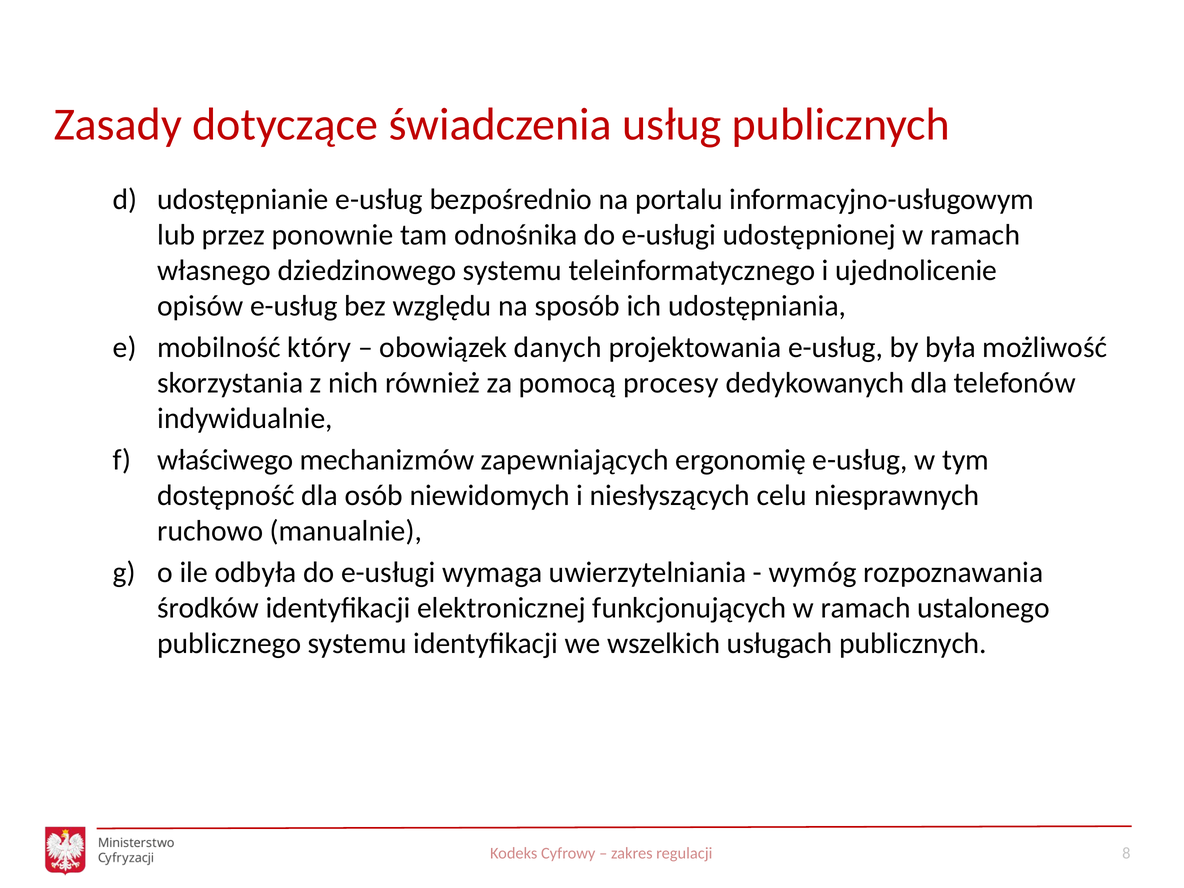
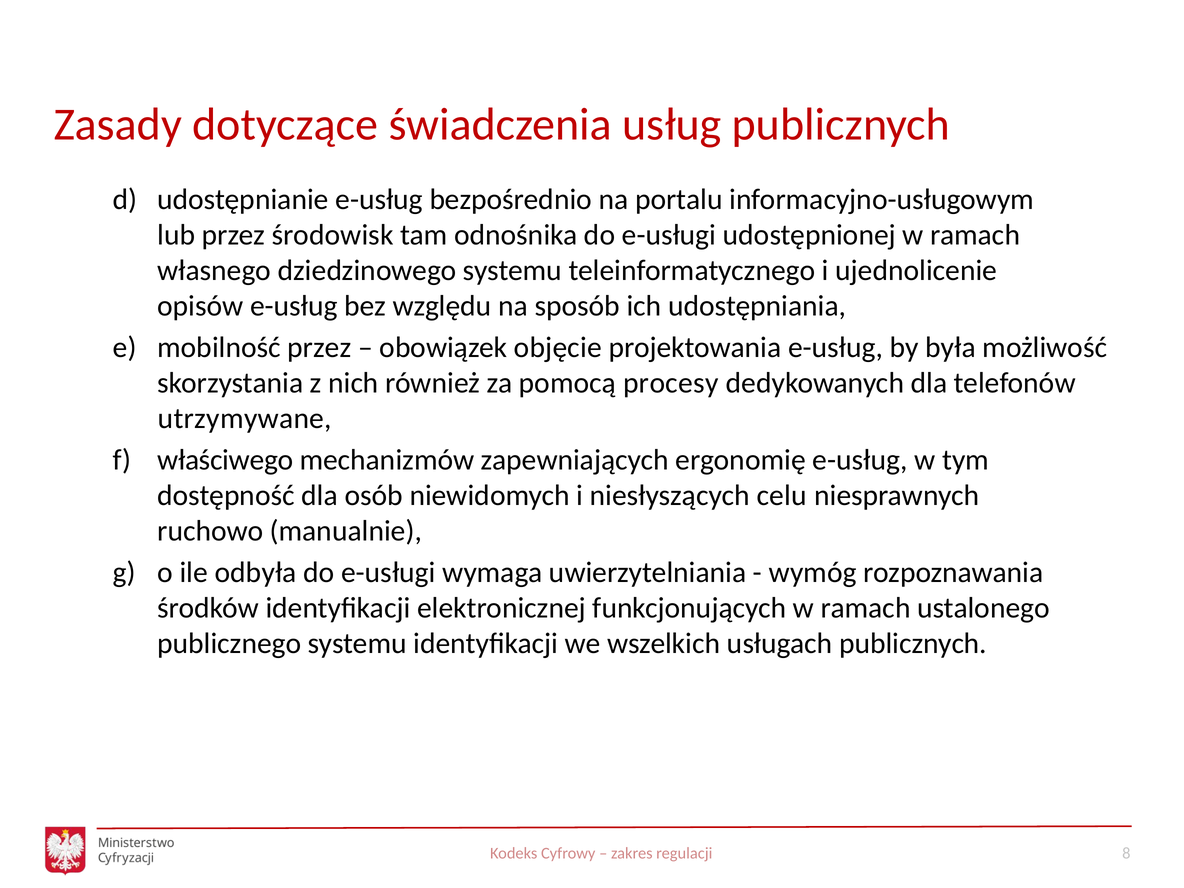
ponownie: ponownie -> środowisk
mobilność który: który -> przez
danych: danych -> objęcie
indywidualnie: indywidualnie -> utrzymywane
